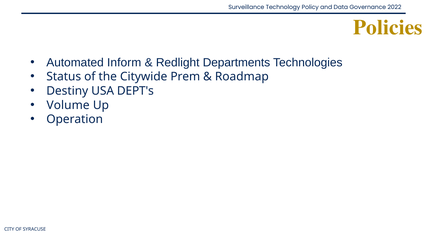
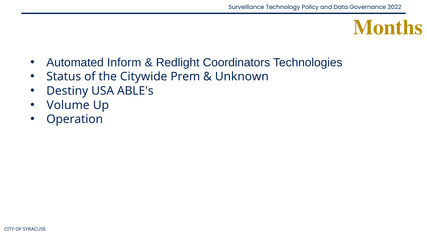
Policies: Policies -> Months
Departments: Departments -> Coordinators
Roadmap: Roadmap -> Unknown
DEPT's: DEPT's -> ABLE's
